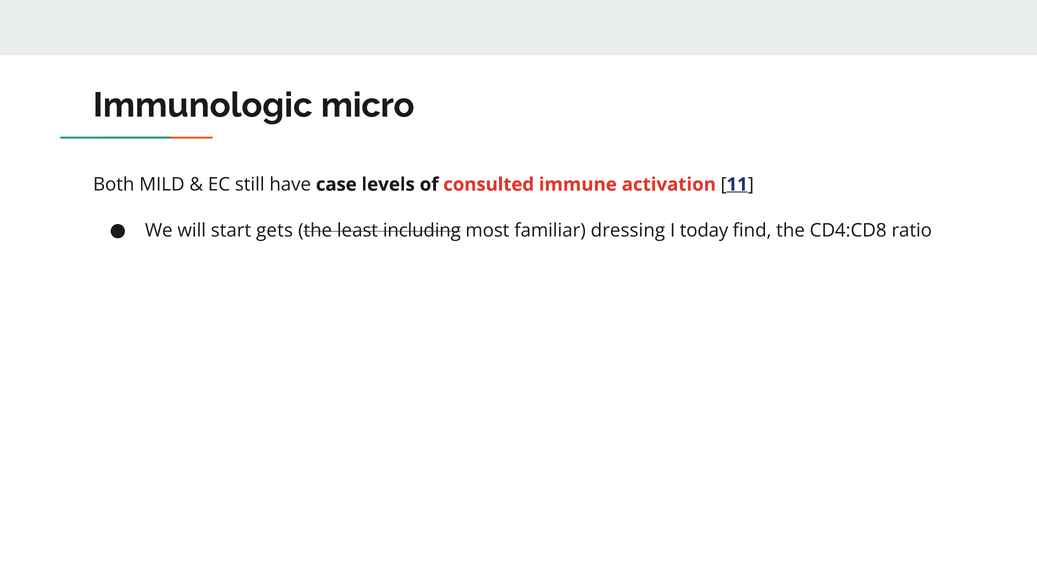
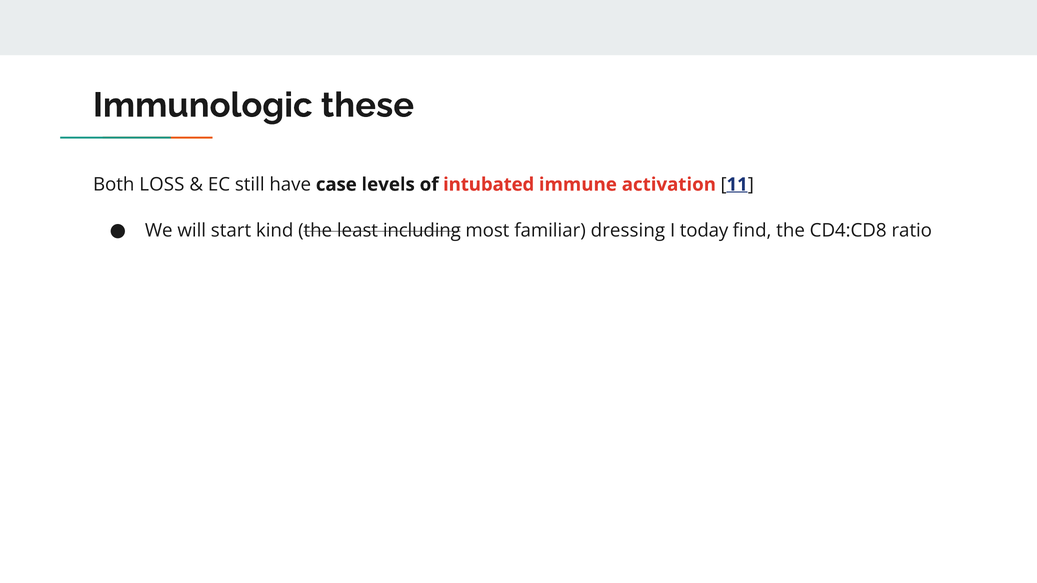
micro: micro -> these
MILD: MILD -> LOSS
consulted: consulted -> intubated
gets: gets -> kind
